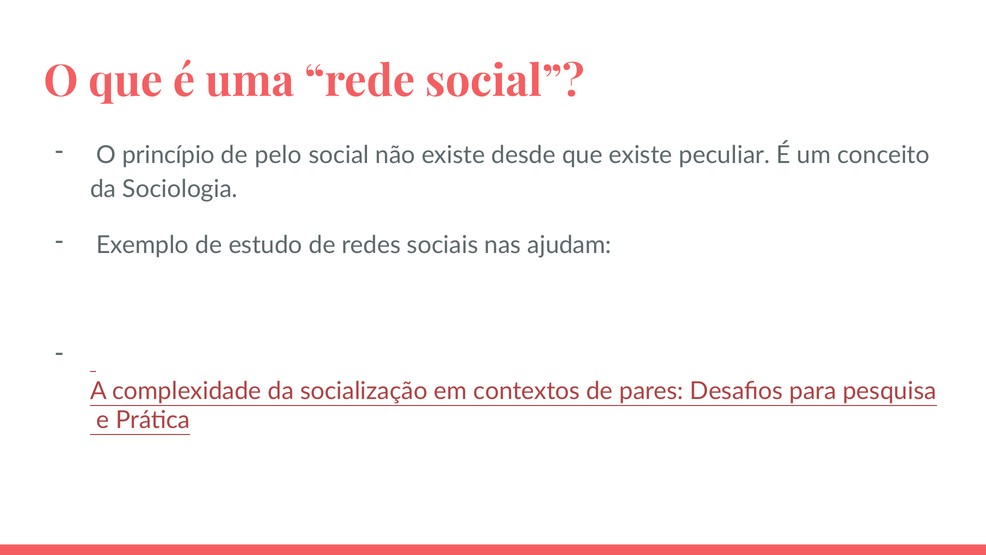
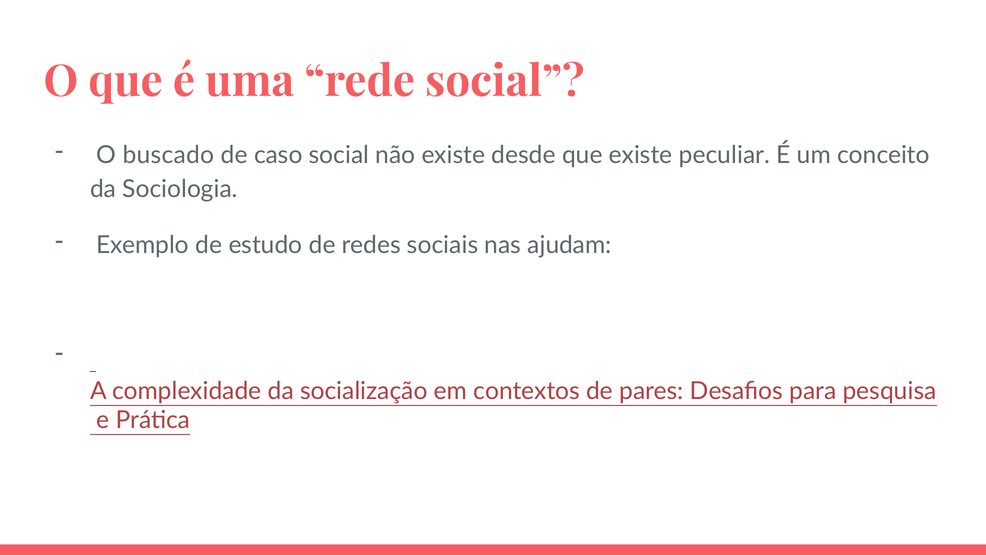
princípio: princípio -> buscado
pelo: pelo -> caso
